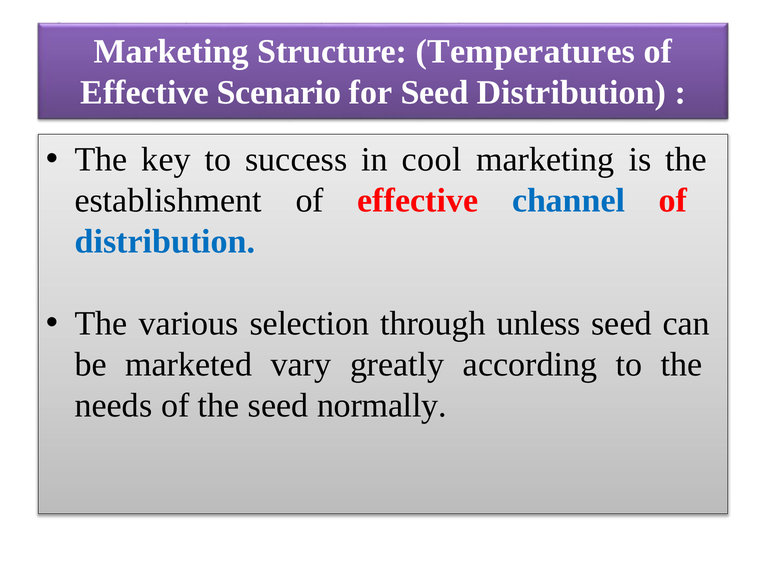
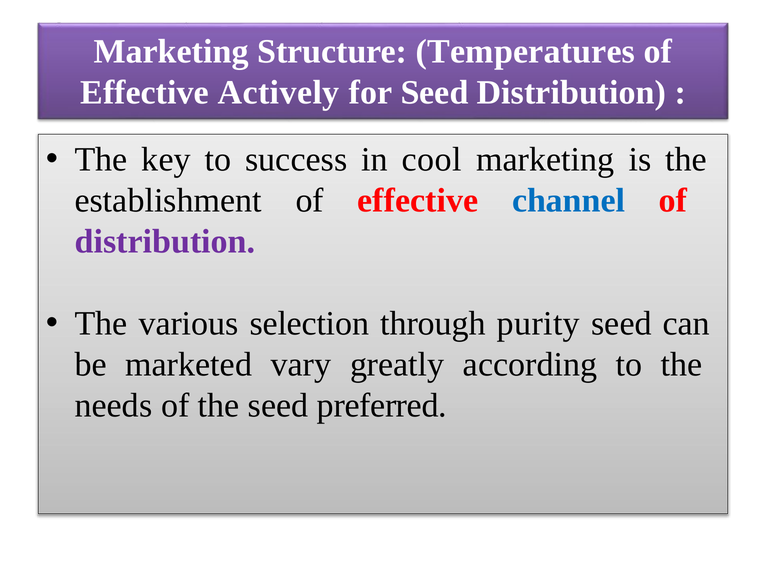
Scenario: Scenario -> Actively
distribution at (165, 241) colour: blue -> purple
unless: unless -> purity
normally: normally -> preferred
